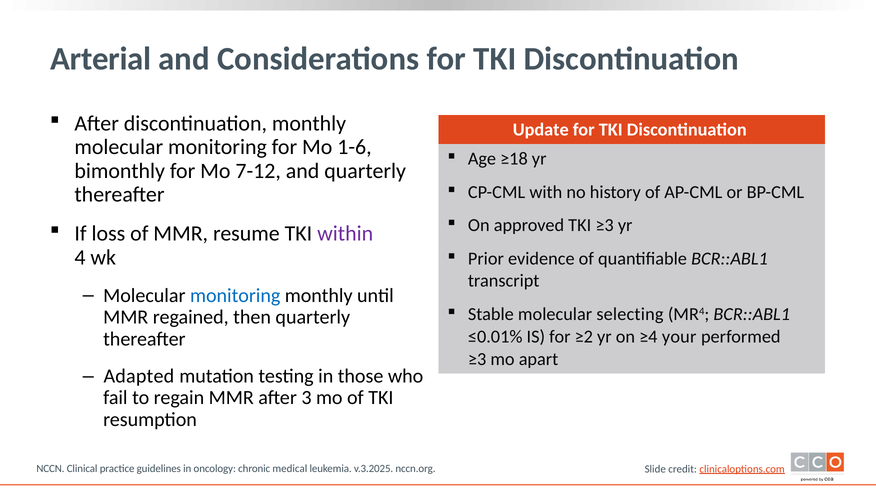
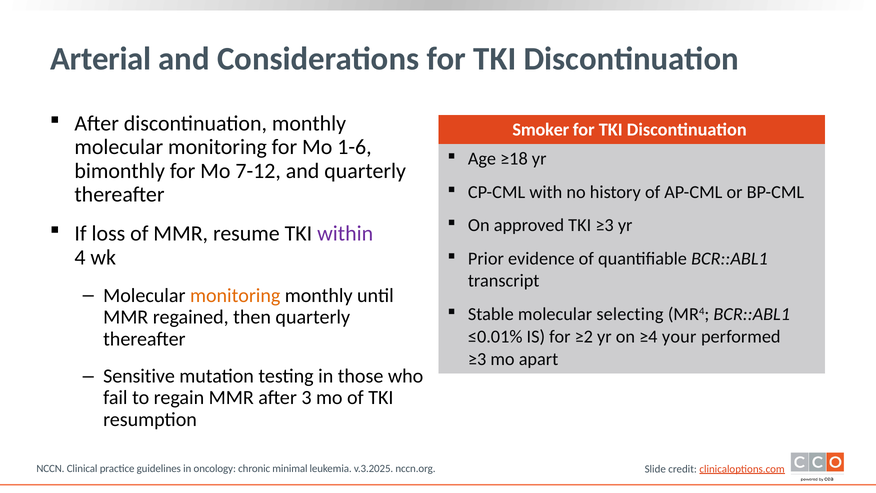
Update: Update -> Smoker
monitoring at (235, 295) colour: blue -> orange
Adapted: Adapted -> Sensitive
medical: medical -> minimal
